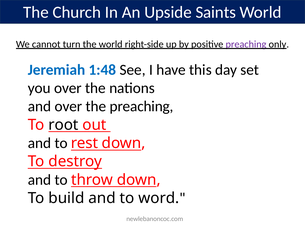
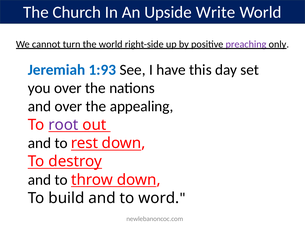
Saints: Saints -> Write
1:48: 1:48 -> 1:93
the preaching: preaching -> appealing
root colour: black -> purple
